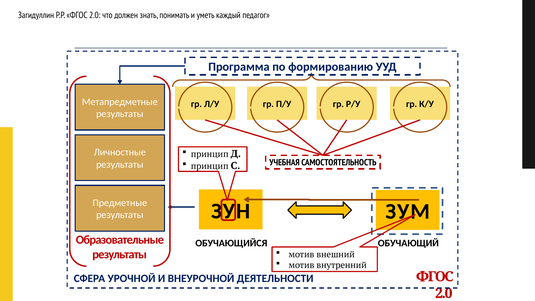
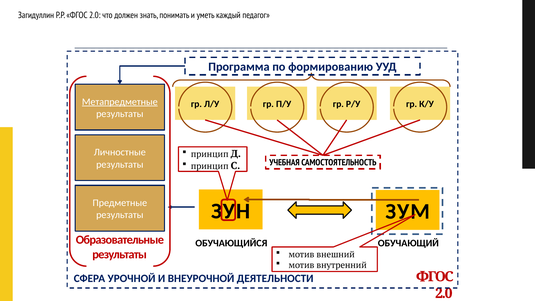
Метапредметные underline: none -> present
